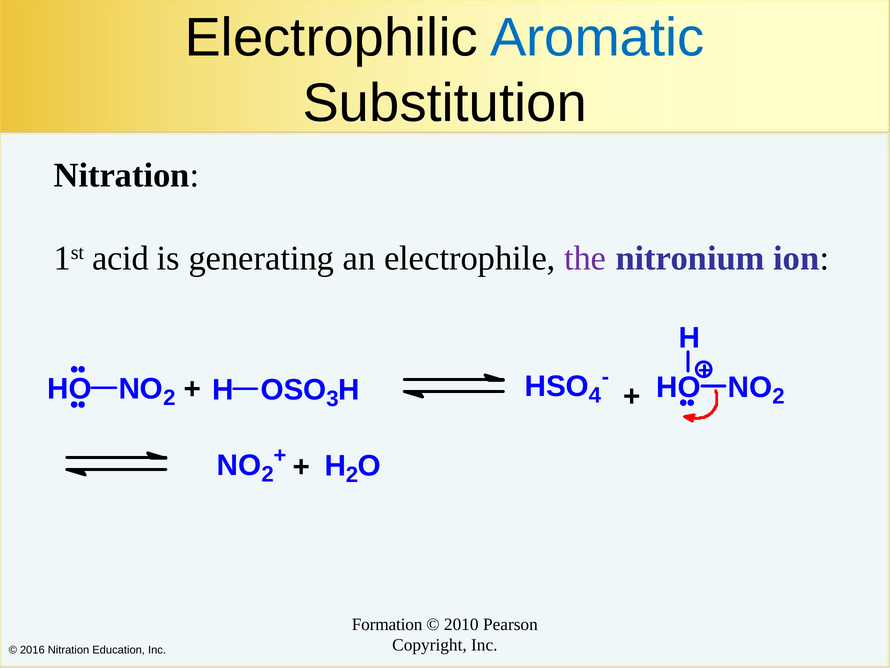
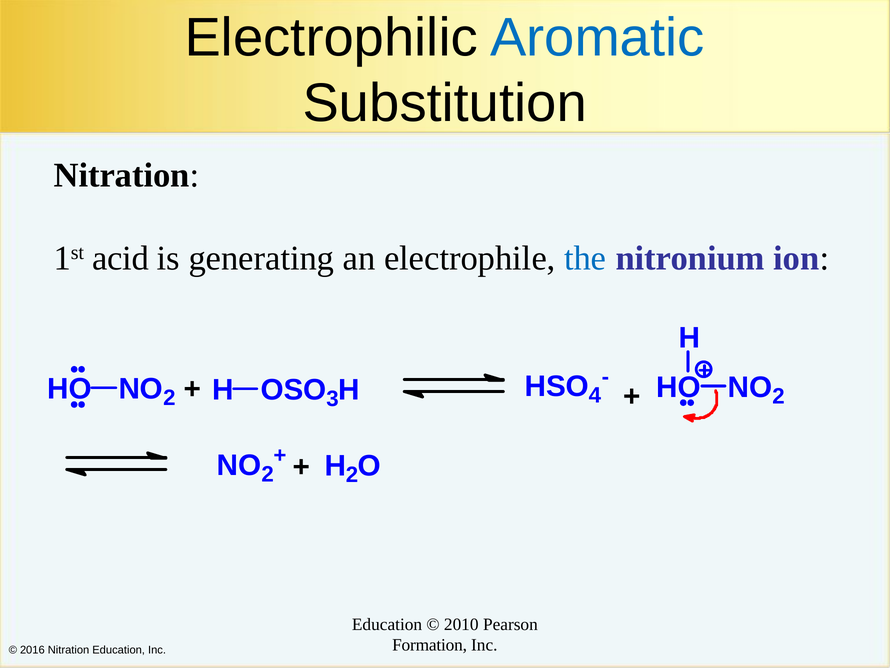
the colour: purple -> blue
Formation at (387, 624): Formation -> Education
Copyright: Copyright -> Formation
